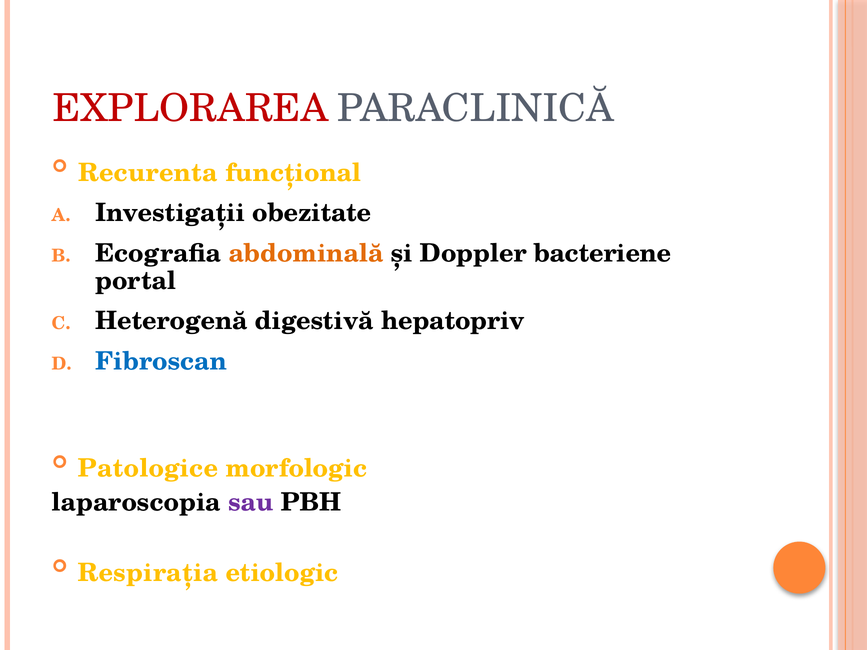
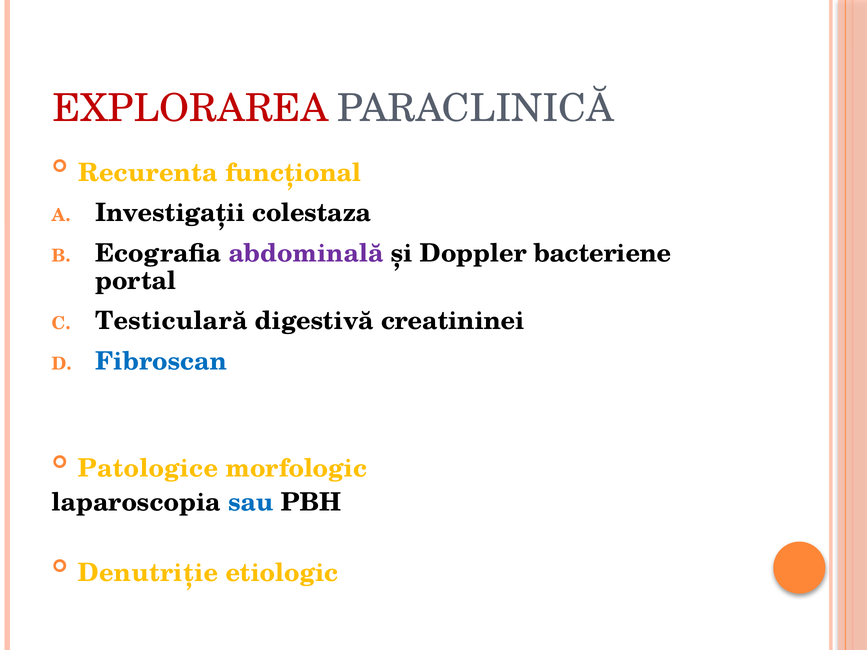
obezitate: obezitate -> colestaza
abdominală colour: orange -> purple
Heterogenă: Heterogenă -> Testiculară
hepatopriv: hepatopriv -> creatininei
sau colour: purple -> blue
Respiraţia: Respiraţia -> Denutriţie
